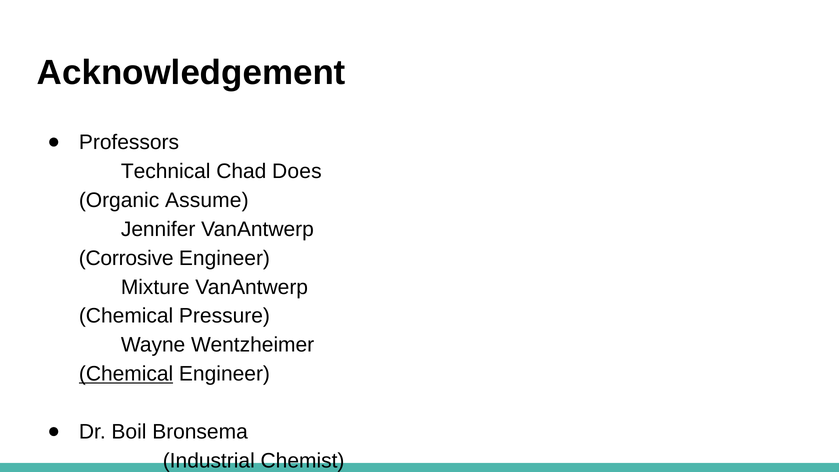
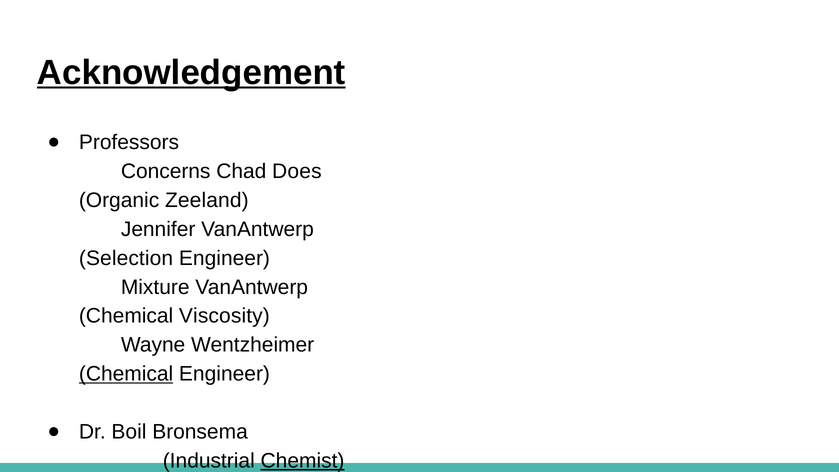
Acknowledgement underline: none -> present
Technical: Technical -> Concerns
Organic Assume: Assume -> Zeeland
Corrosive: Corrosive -> Selection
Pressure: Pressure -> Viscosity
Chemist underline: none -> present
